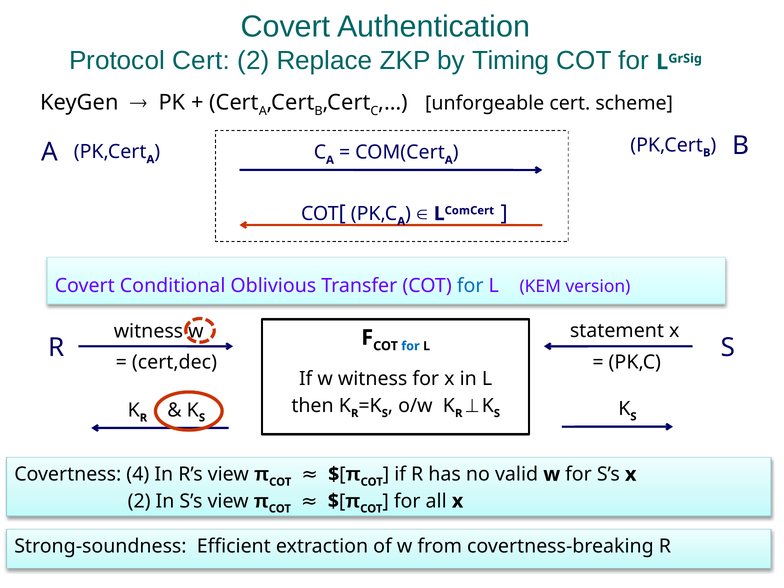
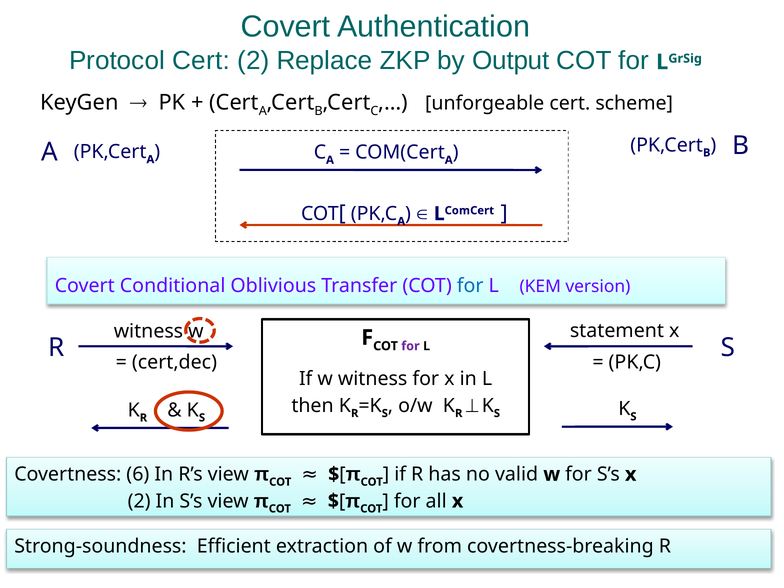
Timing: Timing -> Output
for at (410, 346) colour: blue -> purple
4: 4 -> 6
